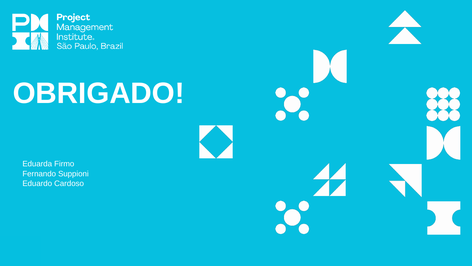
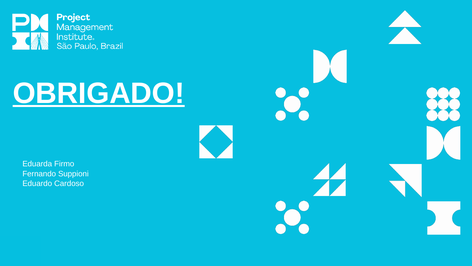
OBRIGADO underline: none -> present
